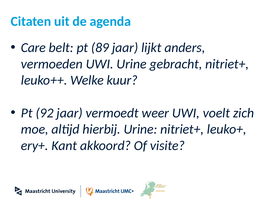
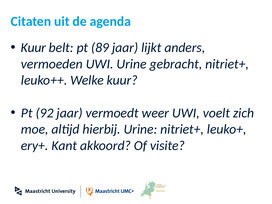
Care at (33, 48): Care -> Kuur
